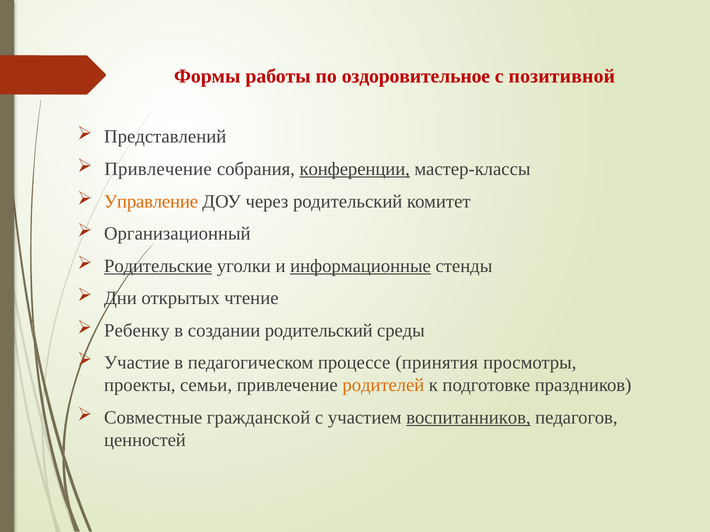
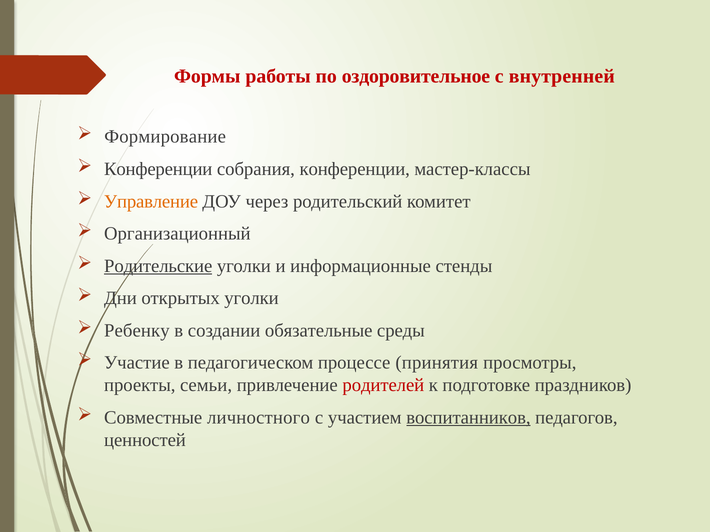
позитивной: позитивной -> внутренней
Представлений: Представлений -> Формирование
Привлечение at (158, 169): Привлечение -> Конференции
конференции at (355, 169) underline: present -> none
информационные underline: present -> none
открытых чтение: чтение -> уголки
создании родительский: родительский -> обязательные
родителей colour: orange -> red
гражданской: гражданской -> личностного
